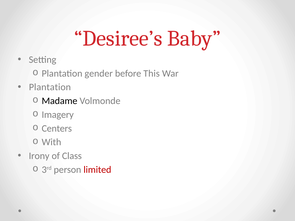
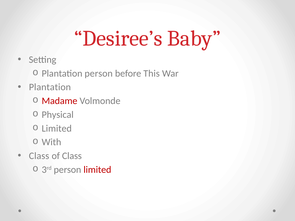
Plantation gender: gender -> person
Madame colour: black -> red
Imagery: Imagery -> Physical
Centers at (57, 129): Centers -> Limited
Irony at (39, 156): Irony -> Class
